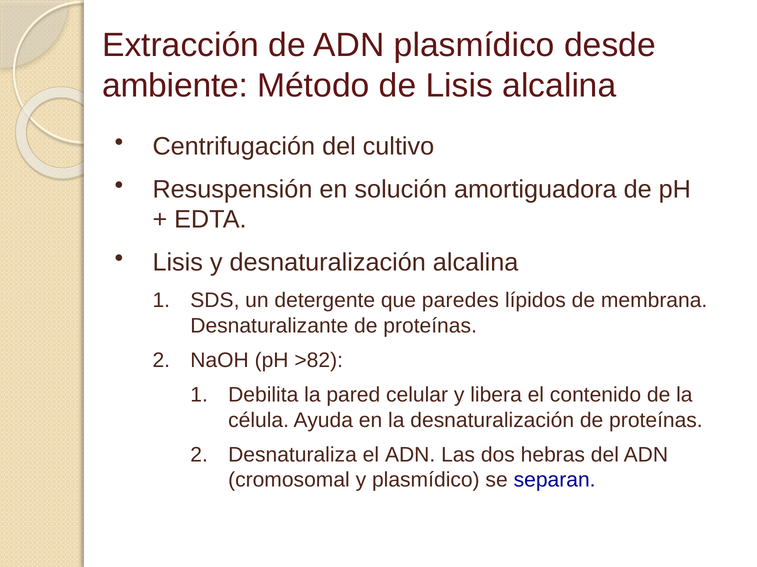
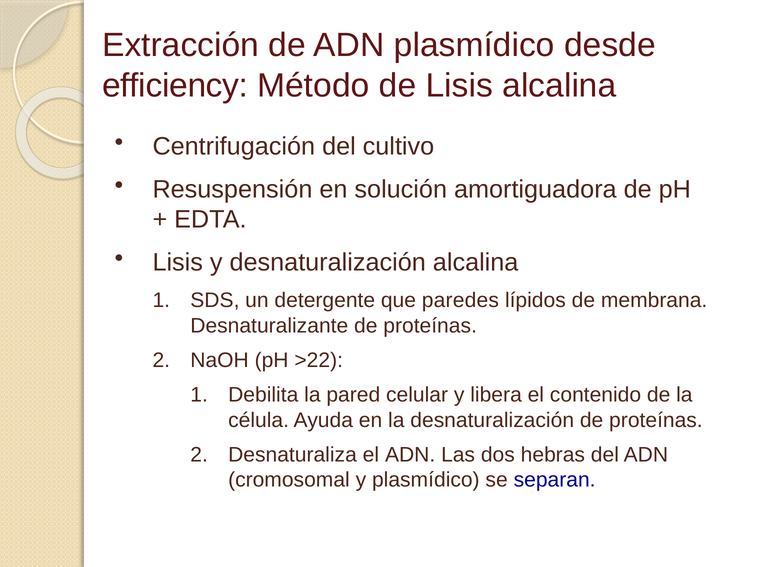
ambiente: ambiente -> efficiency
>82: >82 -> >22
